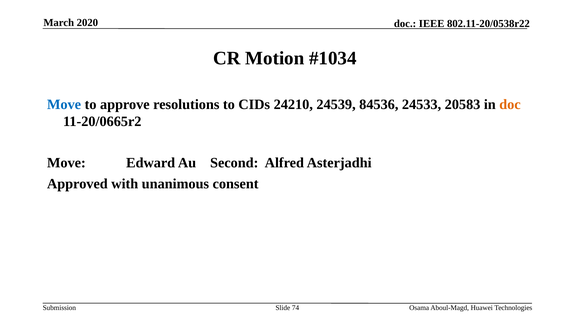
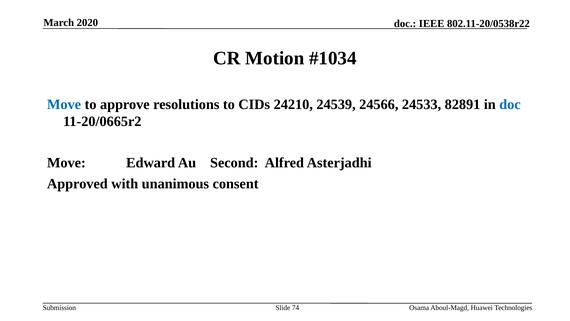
84536: 84536 -> 24566
20583: 20583 -> 82891
doc at (510, 104) colour: orange -> blue
